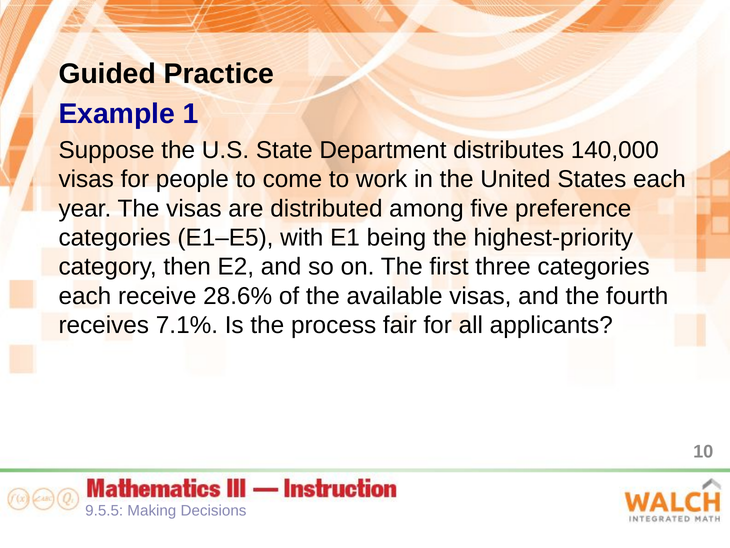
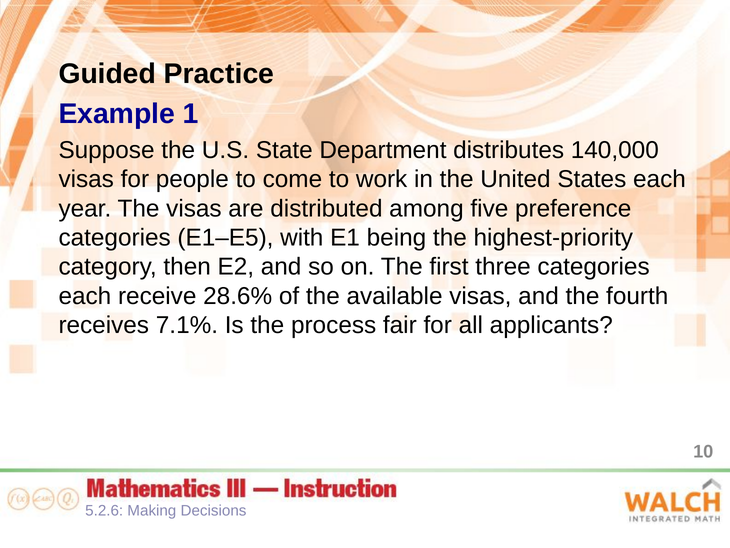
9.5.5: 9.5.5 -> 5.2.6
